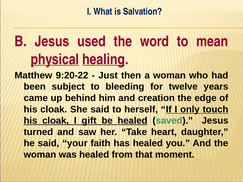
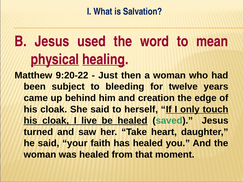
gift: gift -> live
